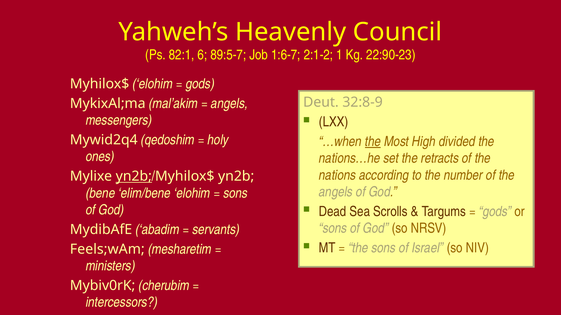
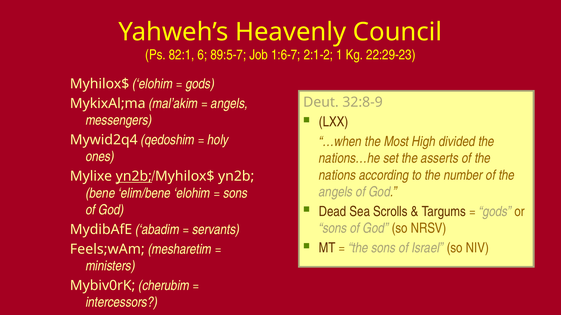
22:90-23: 22:90-23 -> 22:29-23
the at (373, 142) underline: present -> none
retracts: retracts -> asserts
